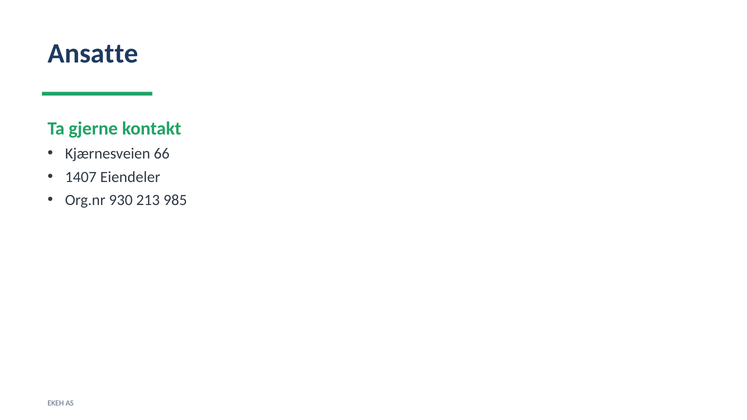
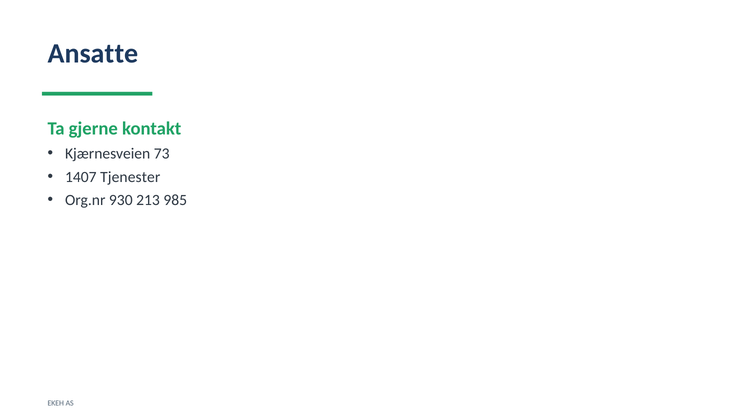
66: 66 -> 73
Eiendeler: Eiendeler -> Tjenester
